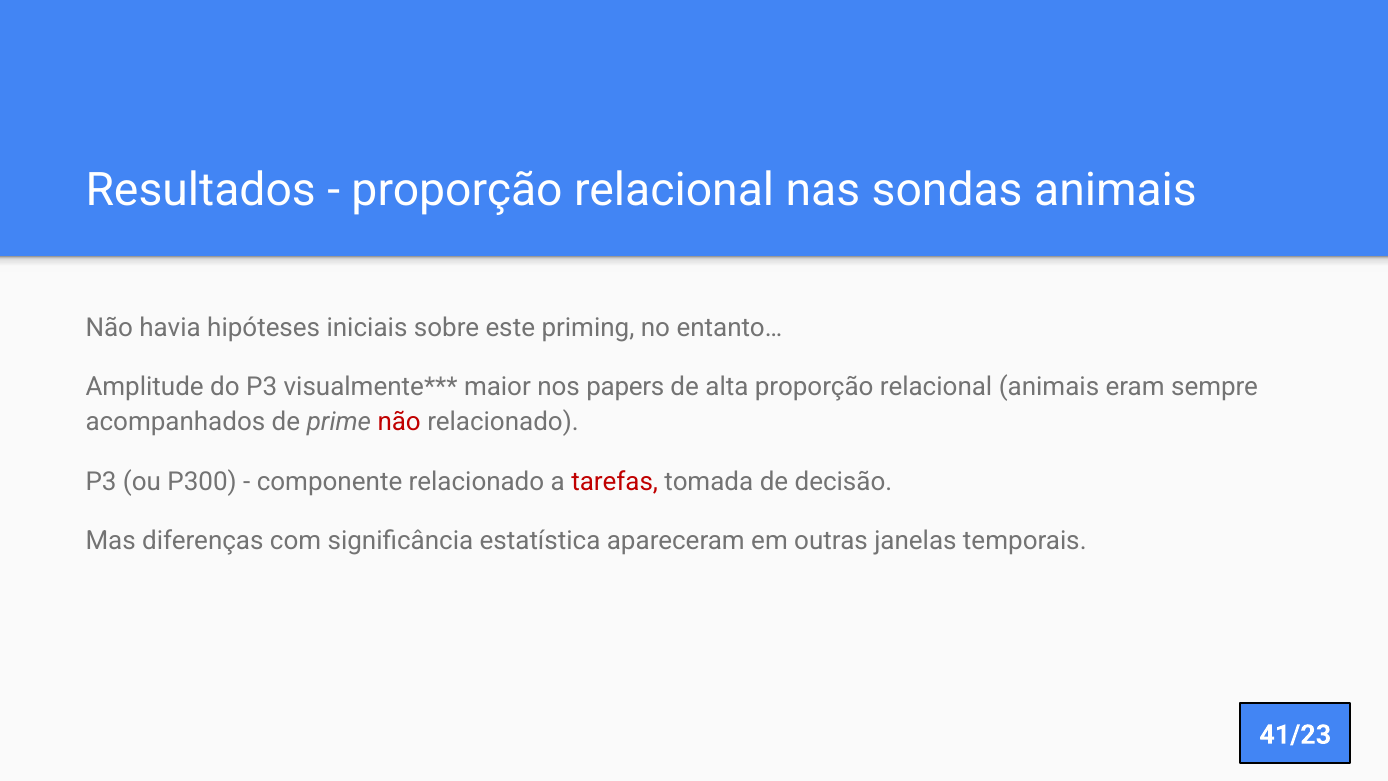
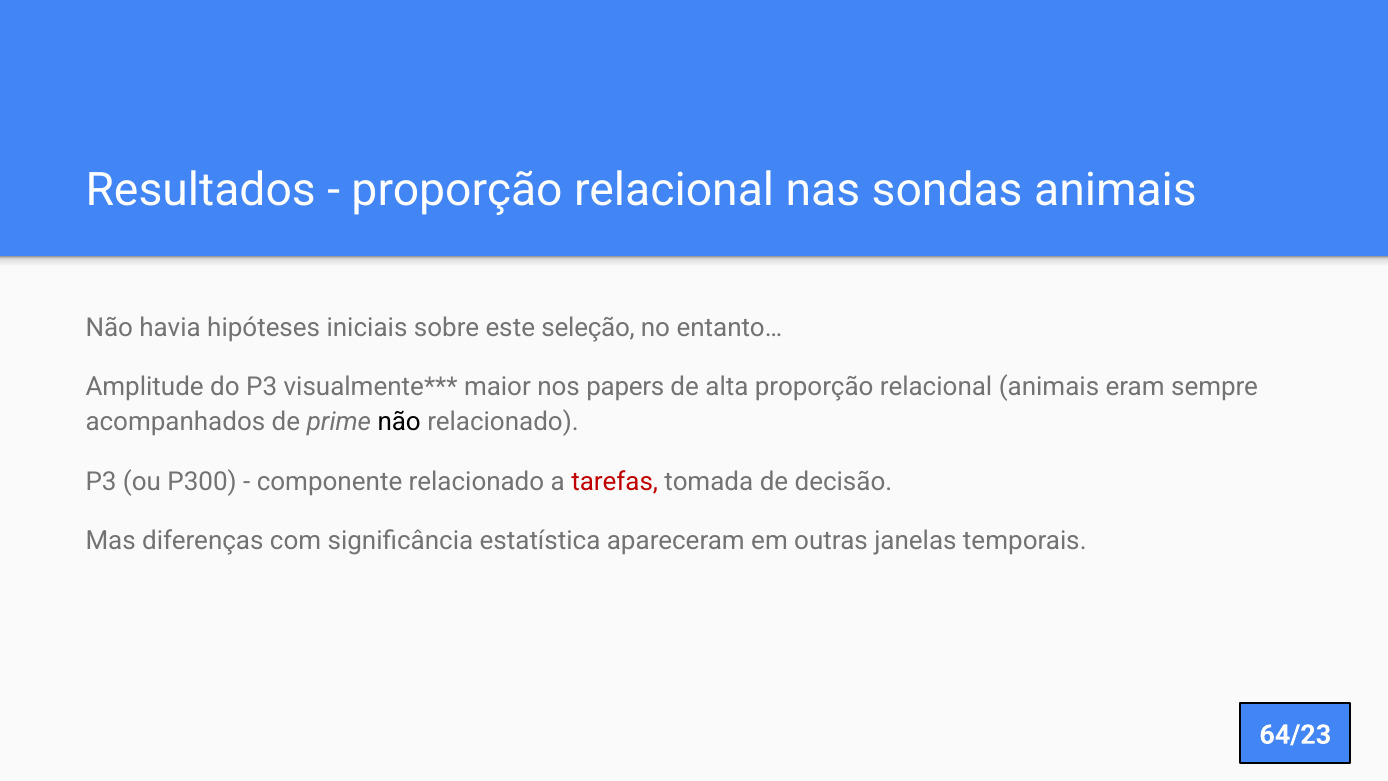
priming: priming -> seleção
não at (399, 422) colour: red -> black
41/23: 41/23 -> 64/23
